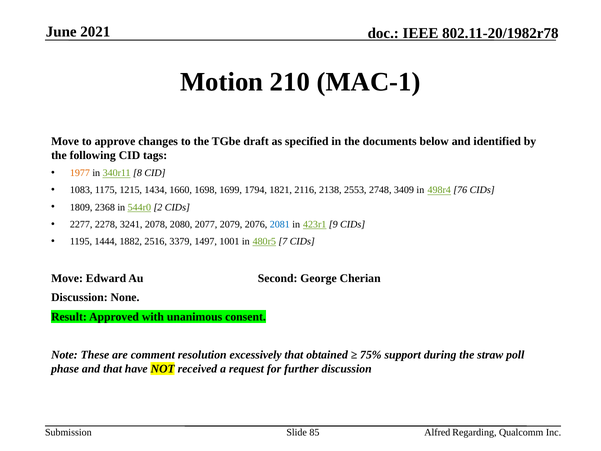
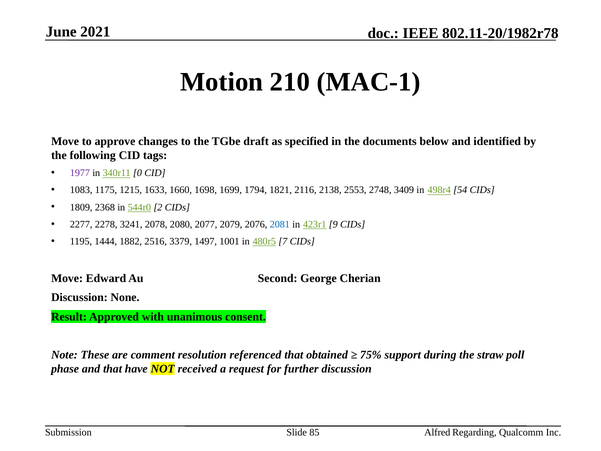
1977 colour: orange -> purple
8: 8 -> 0
1434: 1434 -> 1633
76: 76 -> 54
excessively: excessively -> referenced
